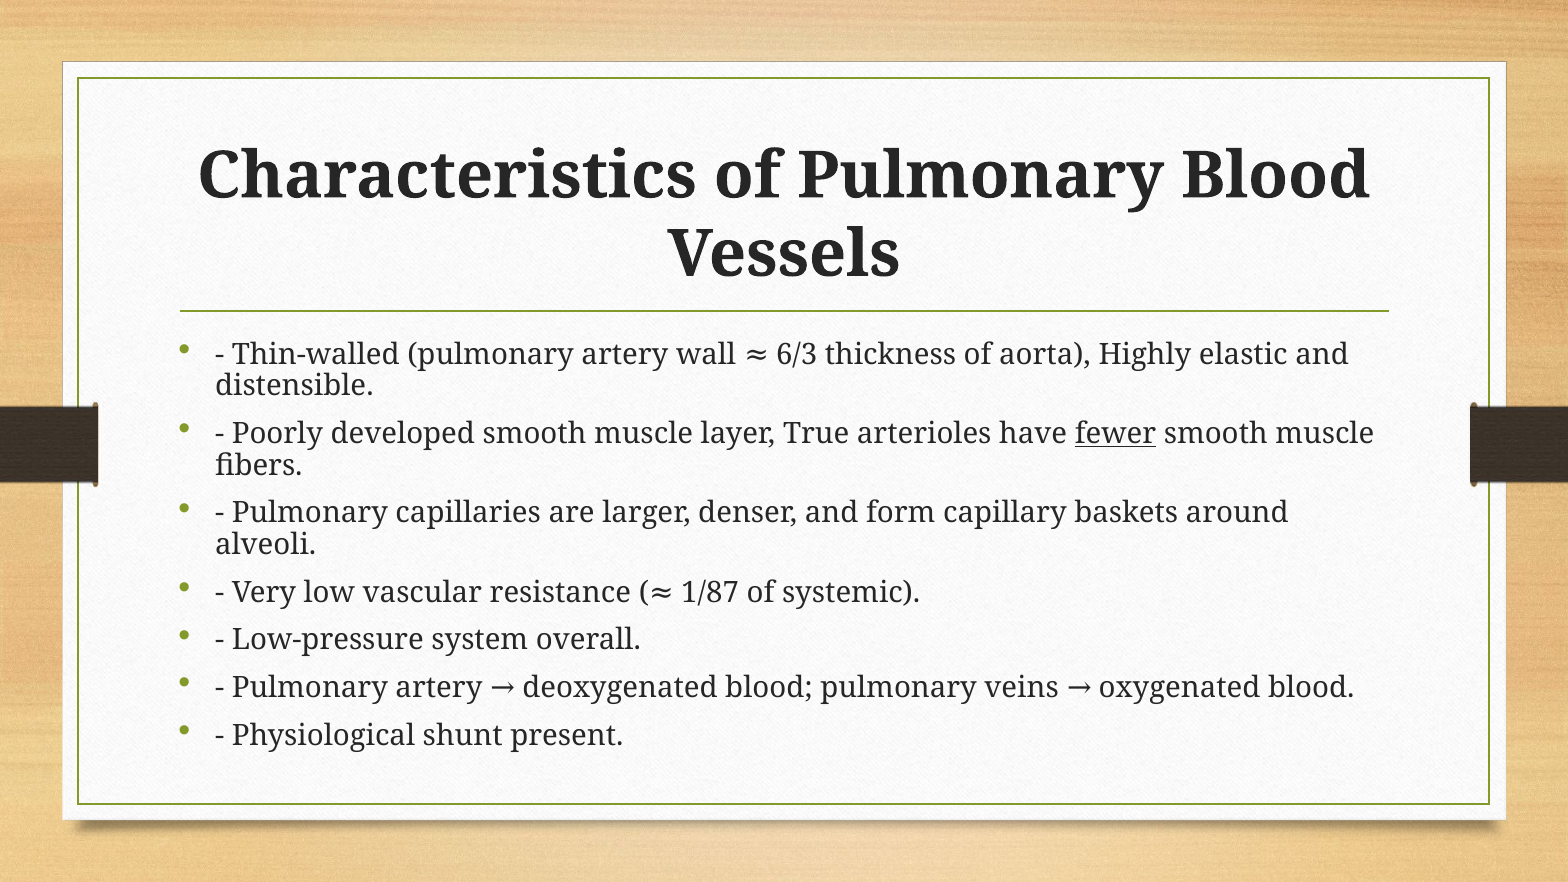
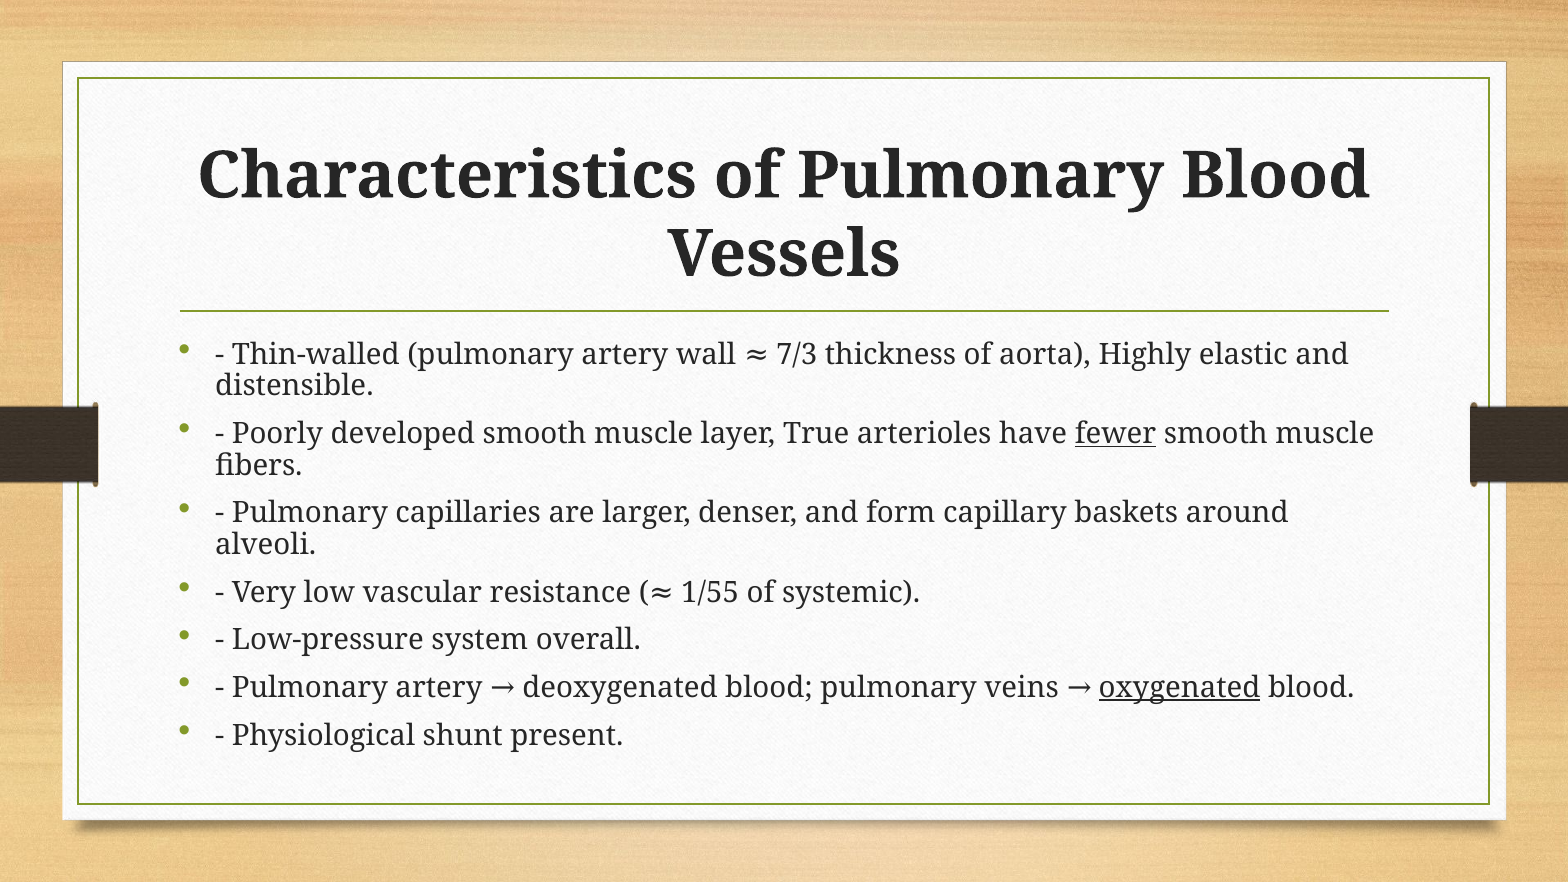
6/3: 6/3 -> 7/3
1/87: 1/87 -> 1/55
oxygenated underline: none -> present
